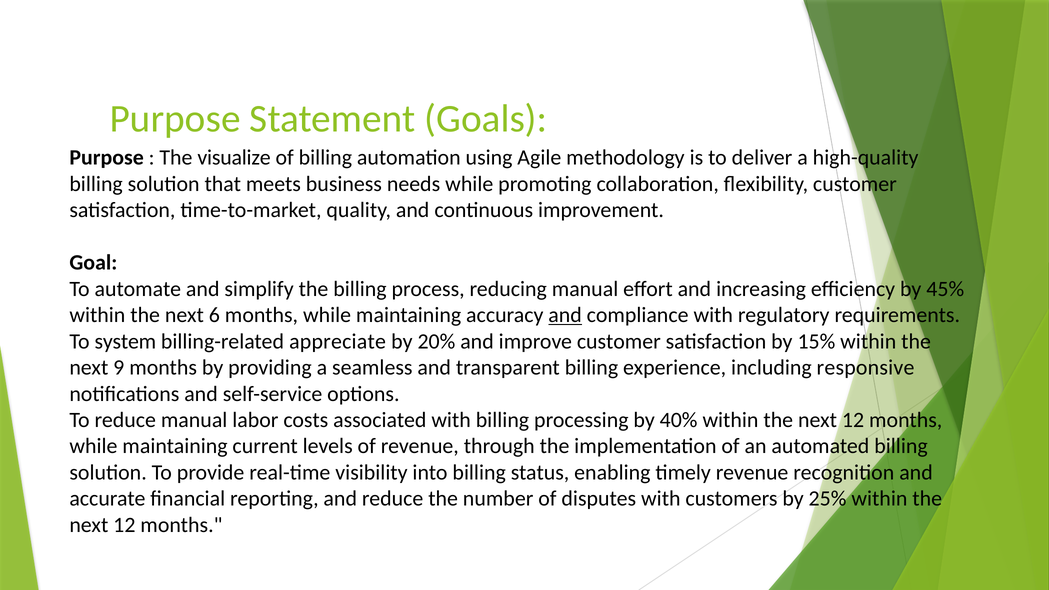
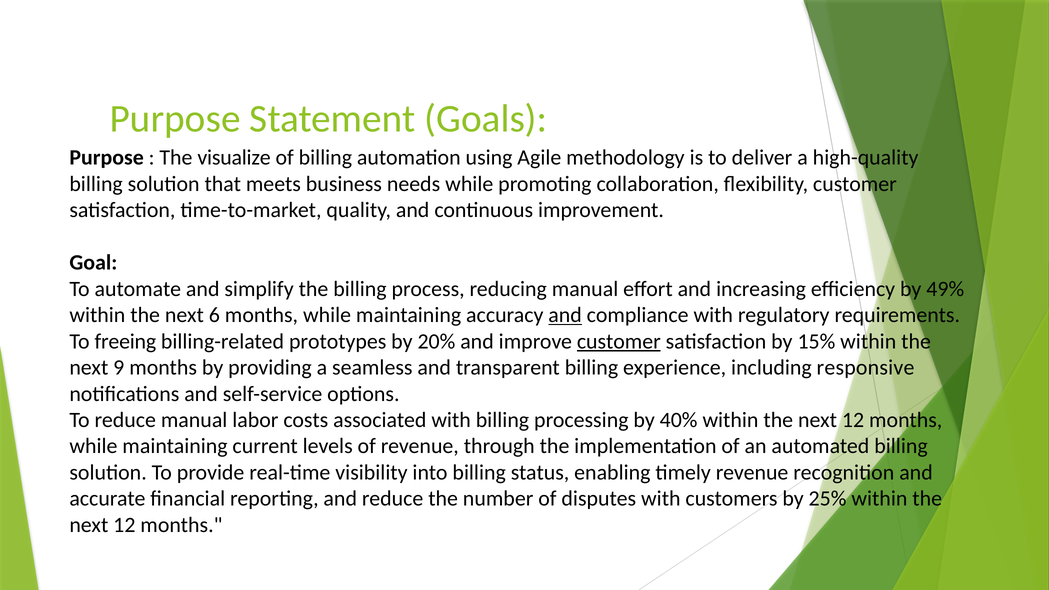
45%: 45% -> 49%
system: system -> freeing
appreciate: appreciate -> prototypes
customer at (619, 341) underline: none -> present
